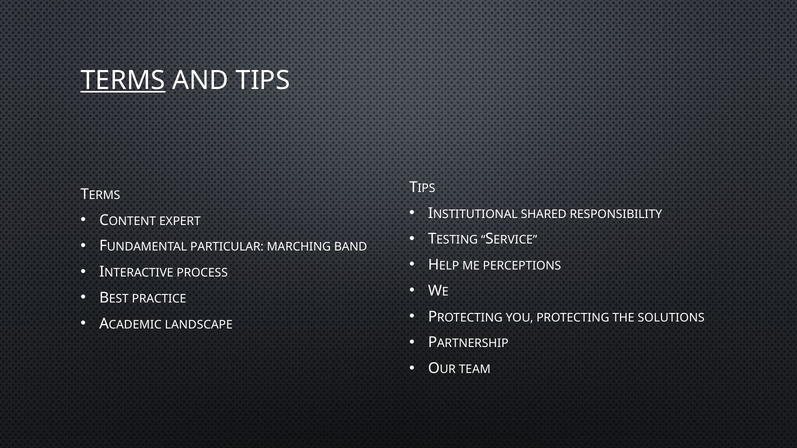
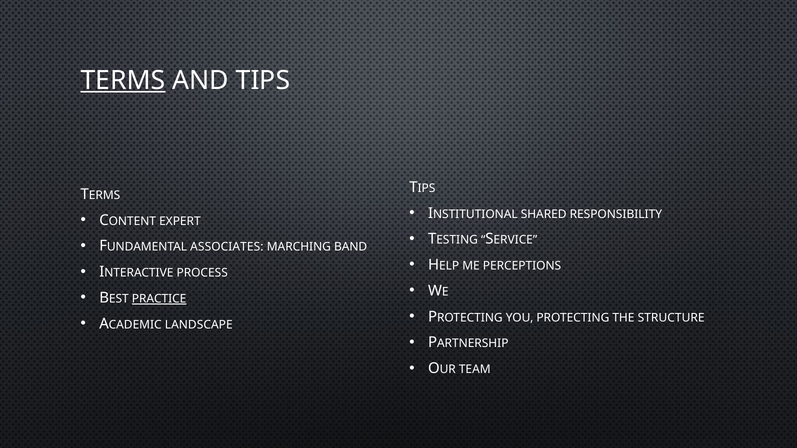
PARTICULAR: PARTICULAR -> ASSOCIATES
PRACTICE underline: none -> present
SOLUTIONS: SOLUTIONS -> STRUCTURE
